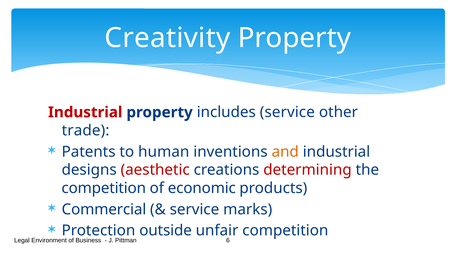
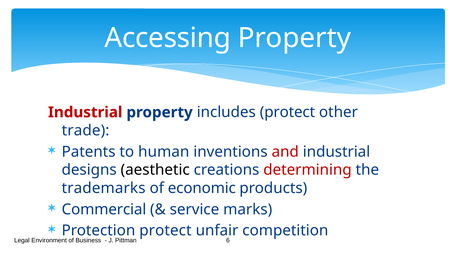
Creativity: Creativity -> Accessing
includes service: service -> protect
and colour: orange -> red
aesthetic colour: red -> black
competition at (104, 189): competition -> trademarks
outside at (166, 231): outside -> protect
